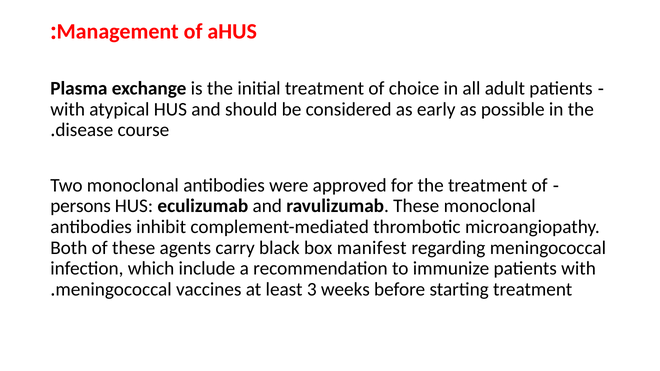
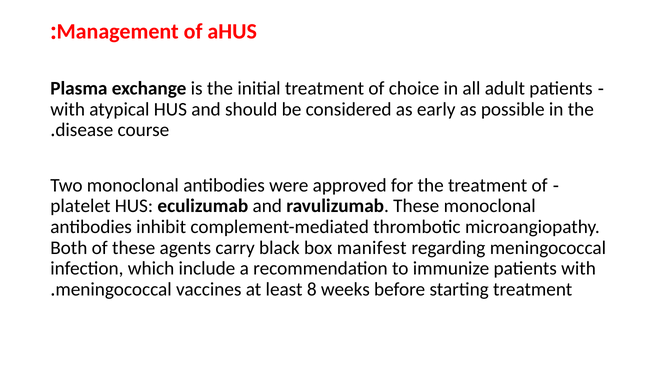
persons: persons -> platelet
3: 3 -> 8
